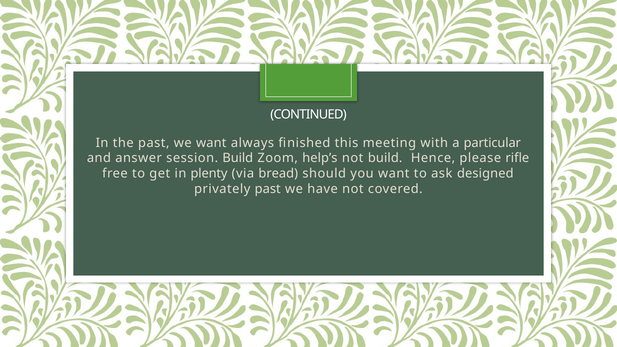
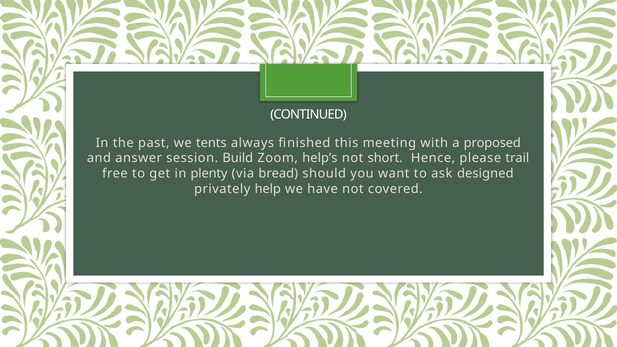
we want: want -> tents
particular: particular -> proposed
not build: build -> short
rifle: rifle -> trail
privately past: past -> help
